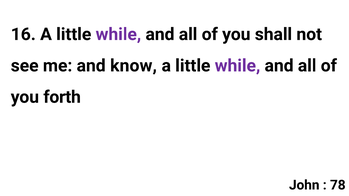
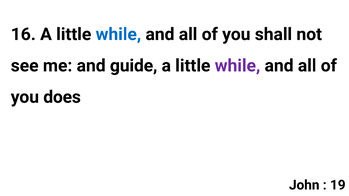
while at (118, 34) colour: purple -> blue
know: know -> guide
forth: forth -> does
78: 78 -> 19
